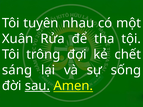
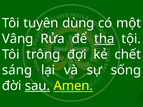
nhau: nhau -> dùng
Xuân: Xuân -> Vâng
tha underline: none -> present
